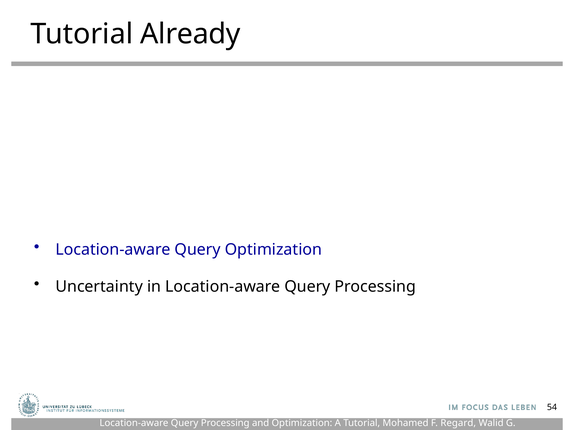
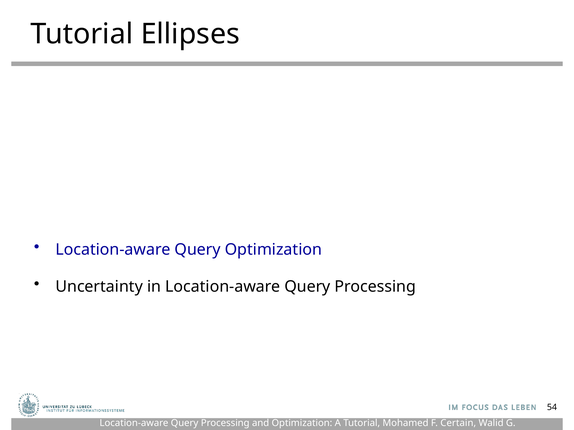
Already: Already -> Ellipses
Regard: Regard -> Certain
